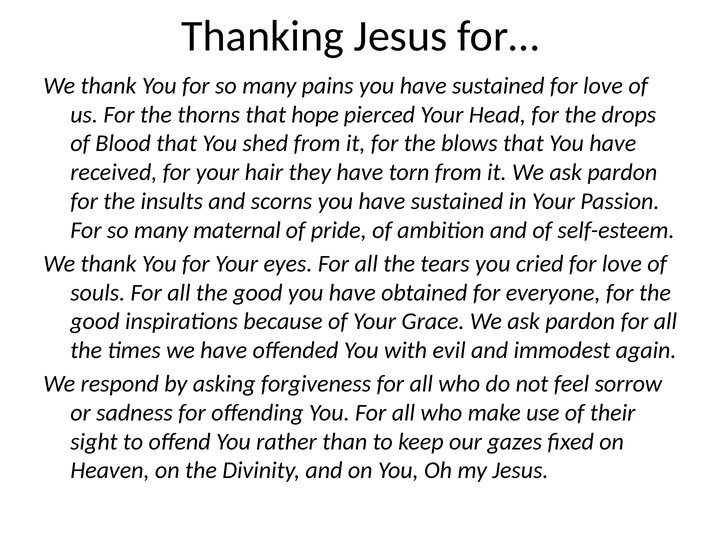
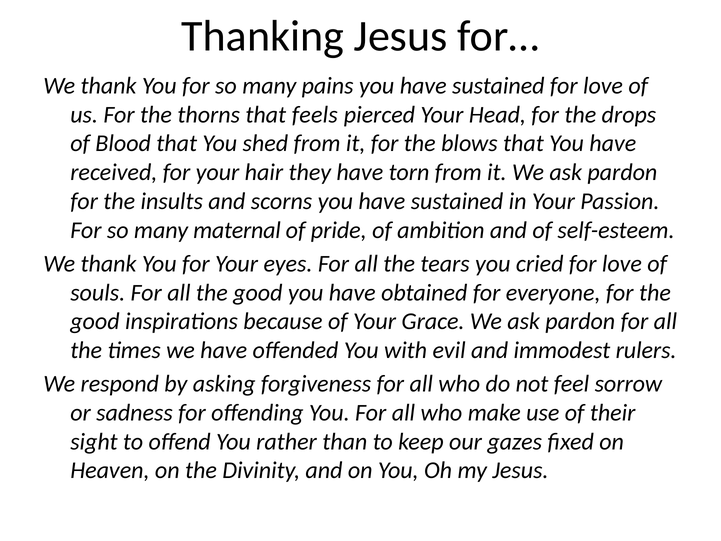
hope: hope -> feels
again: again -> rulers
